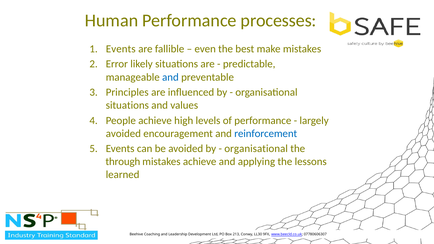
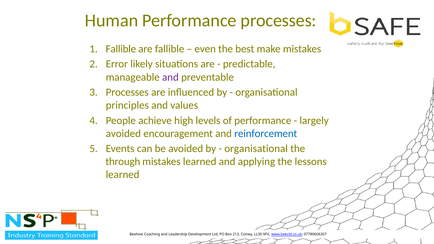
Events at (121, 49): Events -> Fallible
and at (170, 77) colour: blue -> purple
Principles at (127, 92): Principles -> Processes
situations at (127, 105): situations -> principles
mistakes achieve: achieve -> learned
